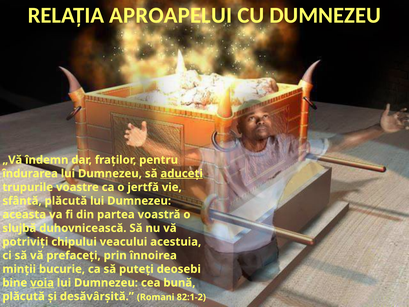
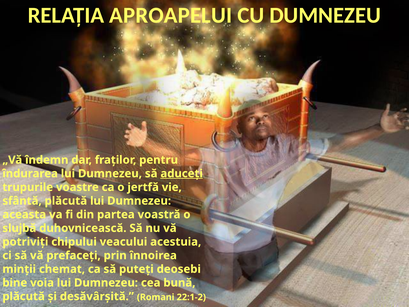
bucurie: bucurie -> chemat
voia underline: present -> none
82:1-2: 82:1-2 -> 22:1-2
